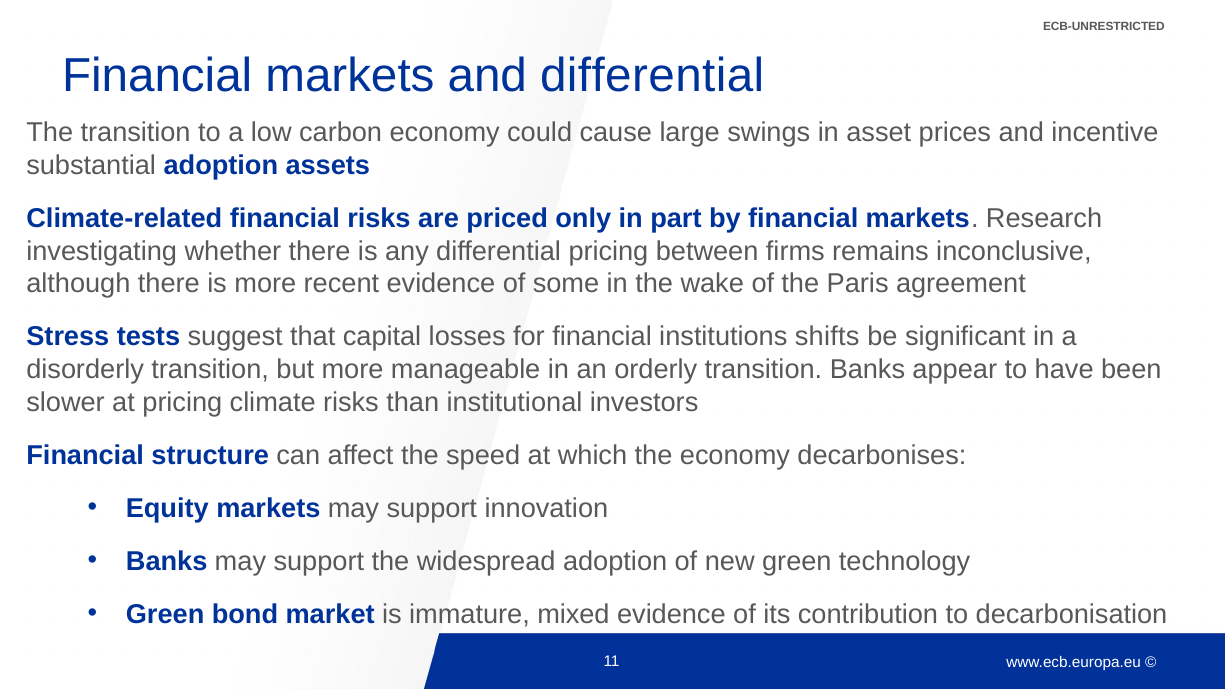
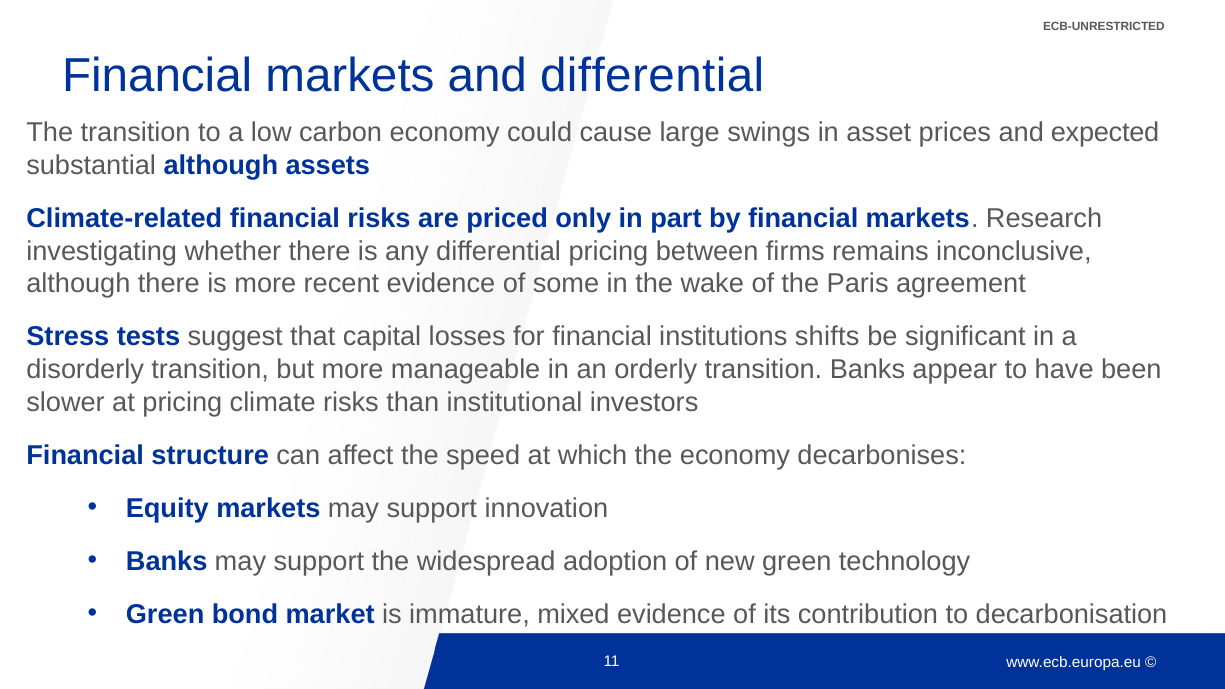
incentive: incentive -> expected
substantial adoption: adoption -> although
